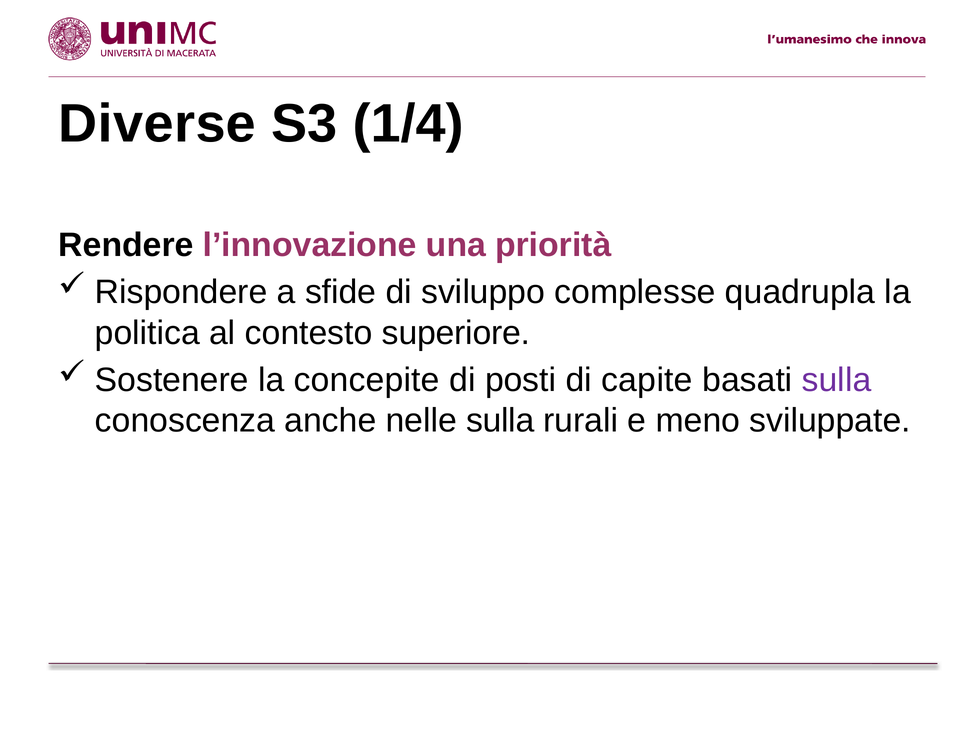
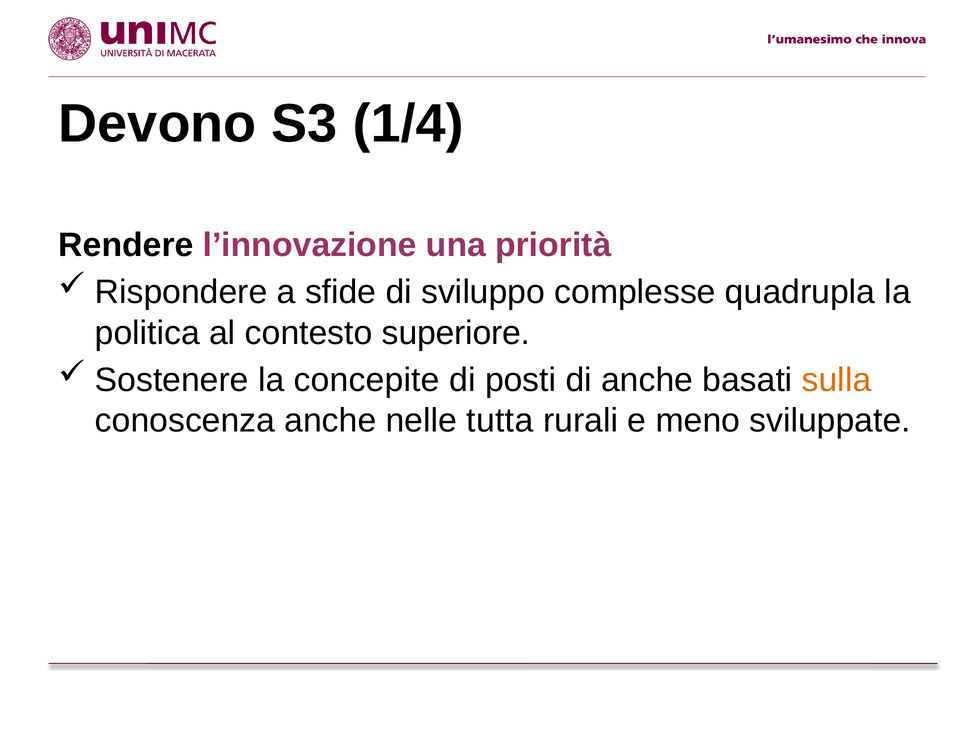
Diverse: Diverse -> Devono
di capite: capite -> anche
sulla at (837, 380) colour: purple -> orange
nelle sulla: sulla -> tutta
